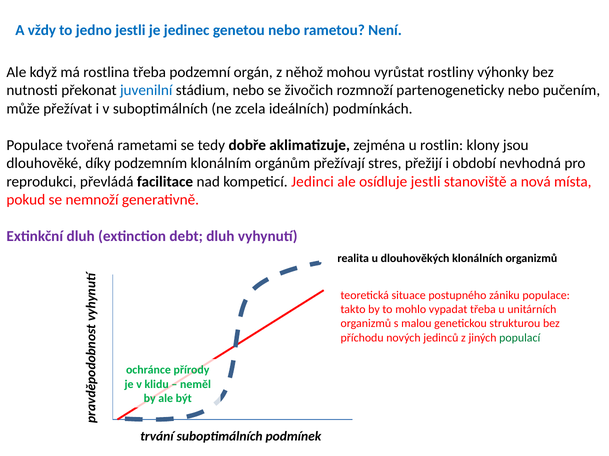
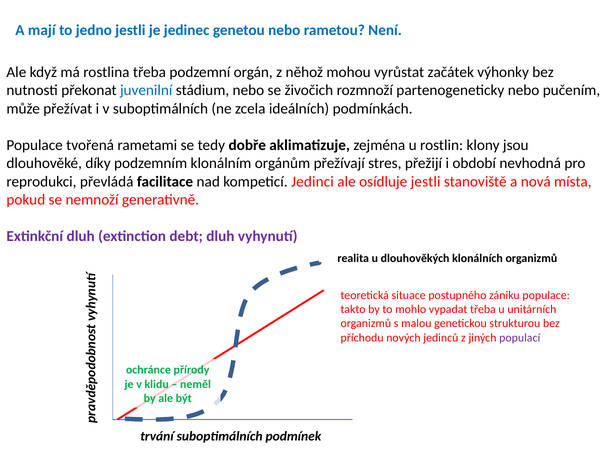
vždy: vždy -> mají
rostliny: rostliny -> začátek
populací colour: green -> purple
